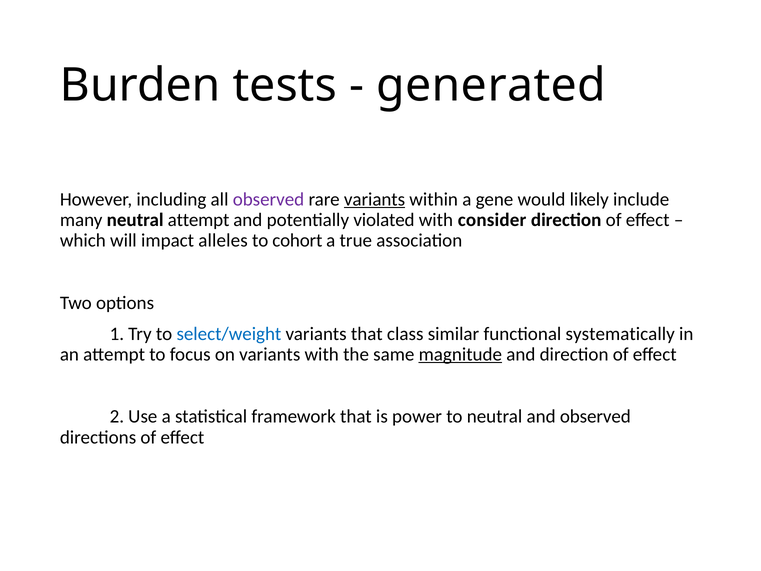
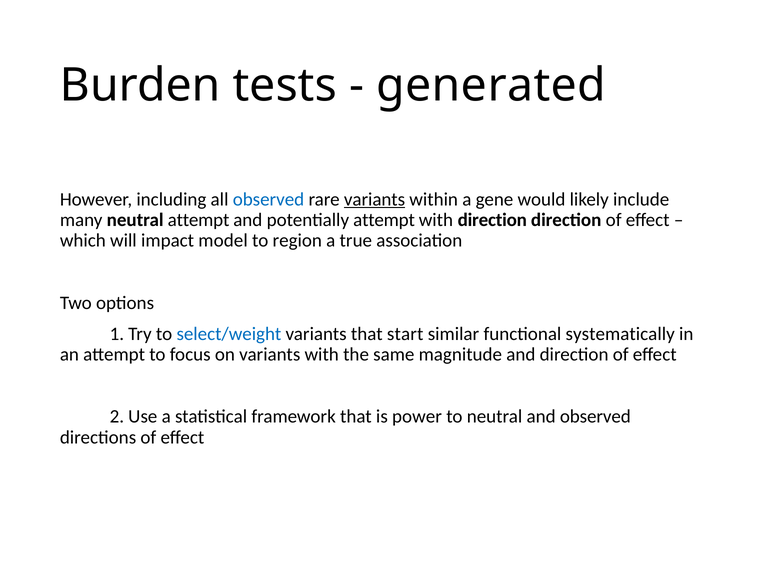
observed at (268, 199) colour: purple -> blue
potentially violated: violated -> attempt
with consider: consider -> direction
alleles: alleles -> model
cohort: cohort -> region
class: class -> start
magnitude underline: present -> none
